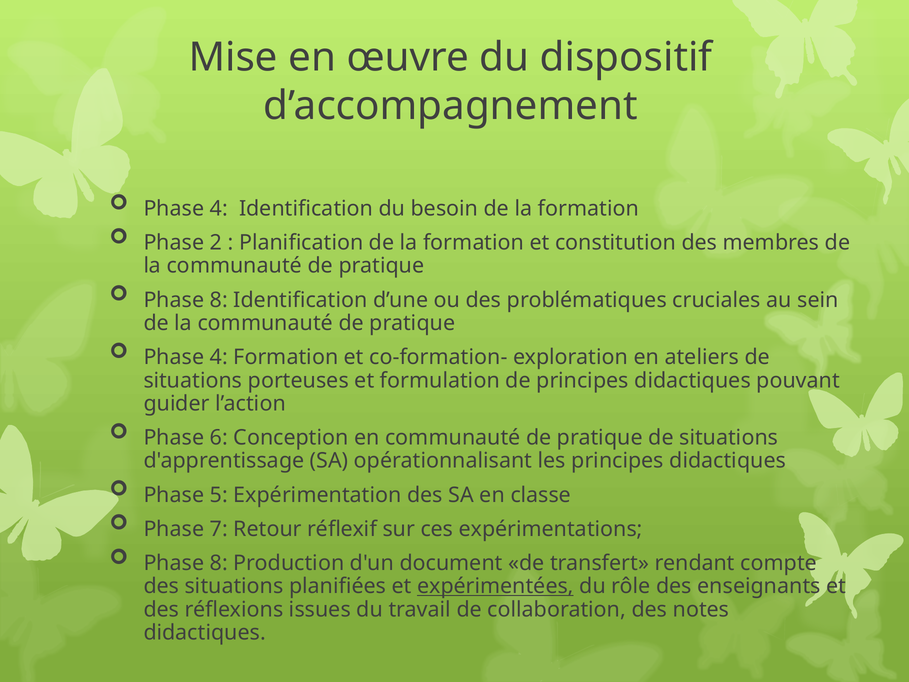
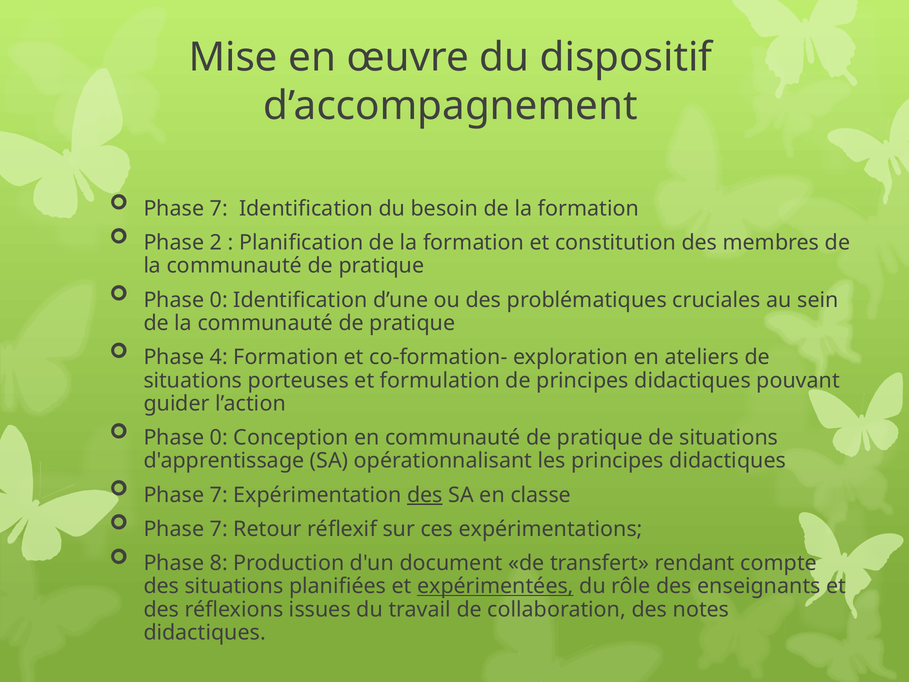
4 at (219, 208): 4 -> 7
8 at (219, 300): 8 -> 0
6 at (219, 438): 6 -> 0
5 at (219, 495): 5 -> 7
des at (425, 495) underline: none -> present
